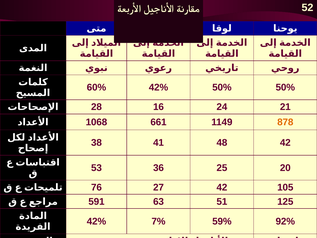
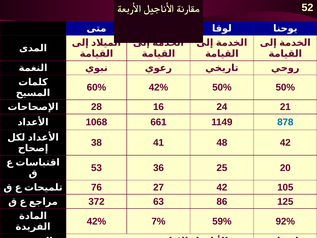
878 colour: orange -> blue
591: 591 -> 372
51: 51 -> 86
